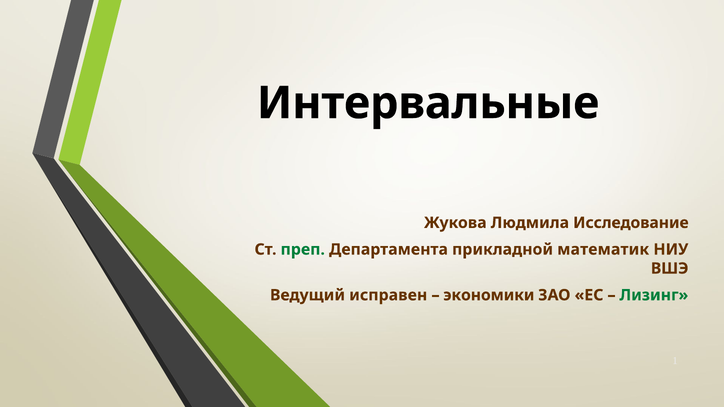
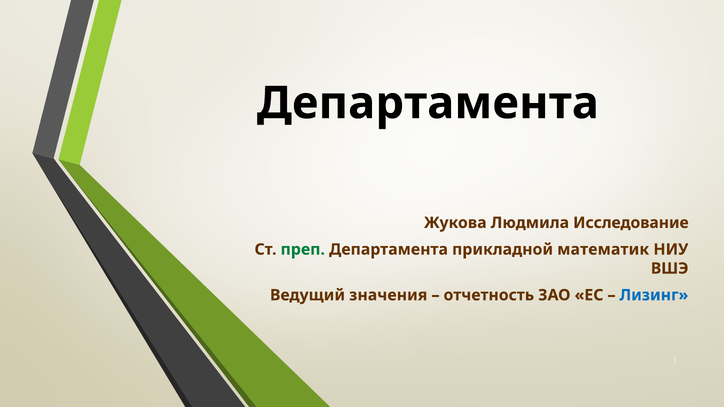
Интервальные at (428, 103): Интервальные -> Департамента
исправен: исправен -> значения
экономики: экономики -> отчетность
Лизинг colour: green -> blue
